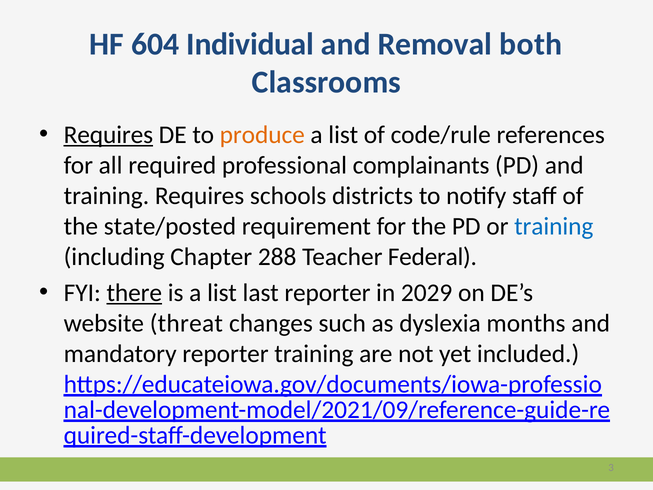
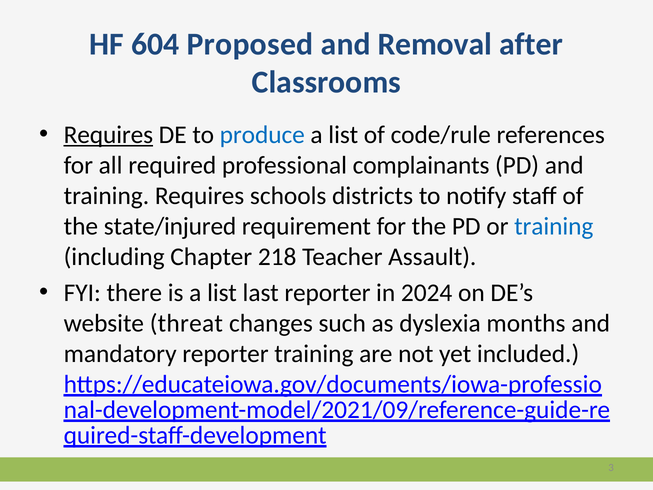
Individual: Individual -> Proposed
both: both -> after
produce colour: orange -> blue
state/posted: state/posted -> state/injured
288: 288 -> 218
Federal: Federal -> Assault
there underline: present -> none
2029: 2029 -> 2024
